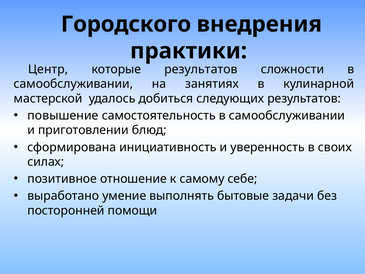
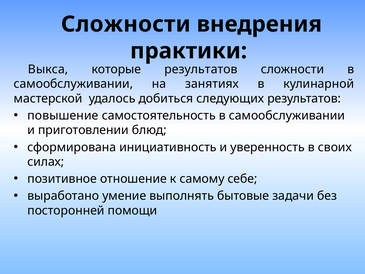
Городского at (126, 24): Городского -> Сложности
Центр: Центр -> Выкса
